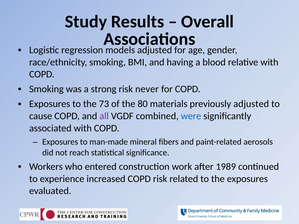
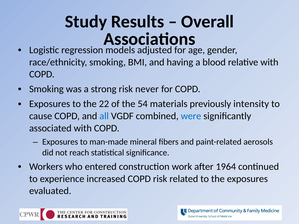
73: 73 -> 22
80: 80 -> 54
previously adjusted: adjusted -> intensity
all colour: purple -> blue
1989: 1989 -> 1964
